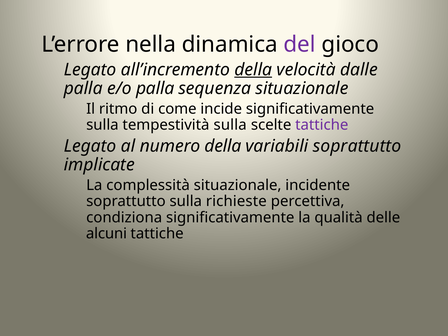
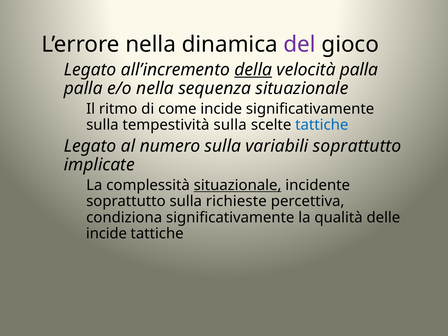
velocità dalle: dalle -> palla
e/o palla: palla -> nella
tattiche at (322, 125) colour: purple -> blue
numero della: della -> sulla
situazionale at (238, 185) underline: none -> present
alcuni at (106, 234): alcuni -> incide
